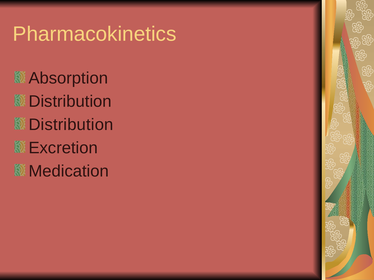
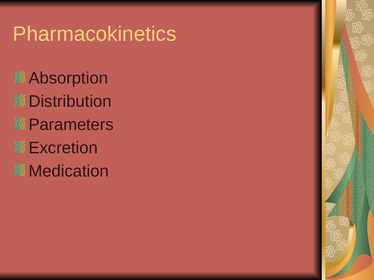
Distribution at (71, 125): Distribution -> Parameters
